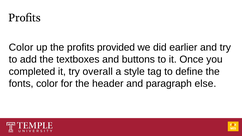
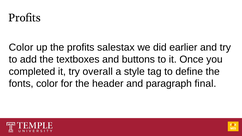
provided: provided -> salestax
else: else -> final
